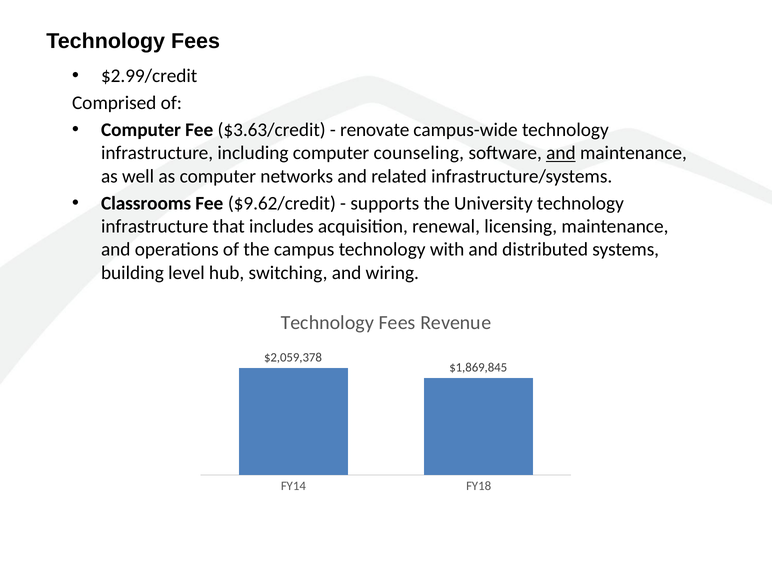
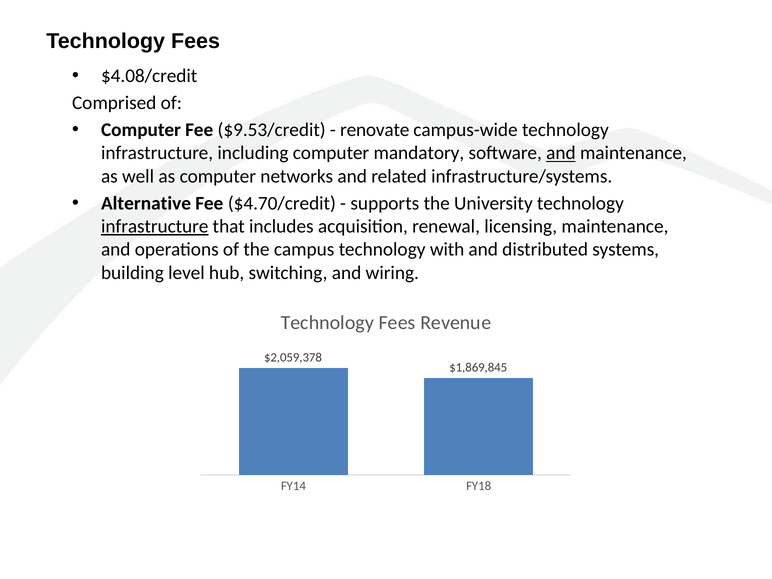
$2.99/credit: $2.99/credit -> $4.08/credit
$3.63/credit: $3.63/credit -> $9.53/credit
counseling: counseling -> mandatory
Classrooms: Classrooms -> Alternative
$9.62/credit: $9.62/credit -> $4.70/credit
infrastructure at (155, 226) underline: none -> present
